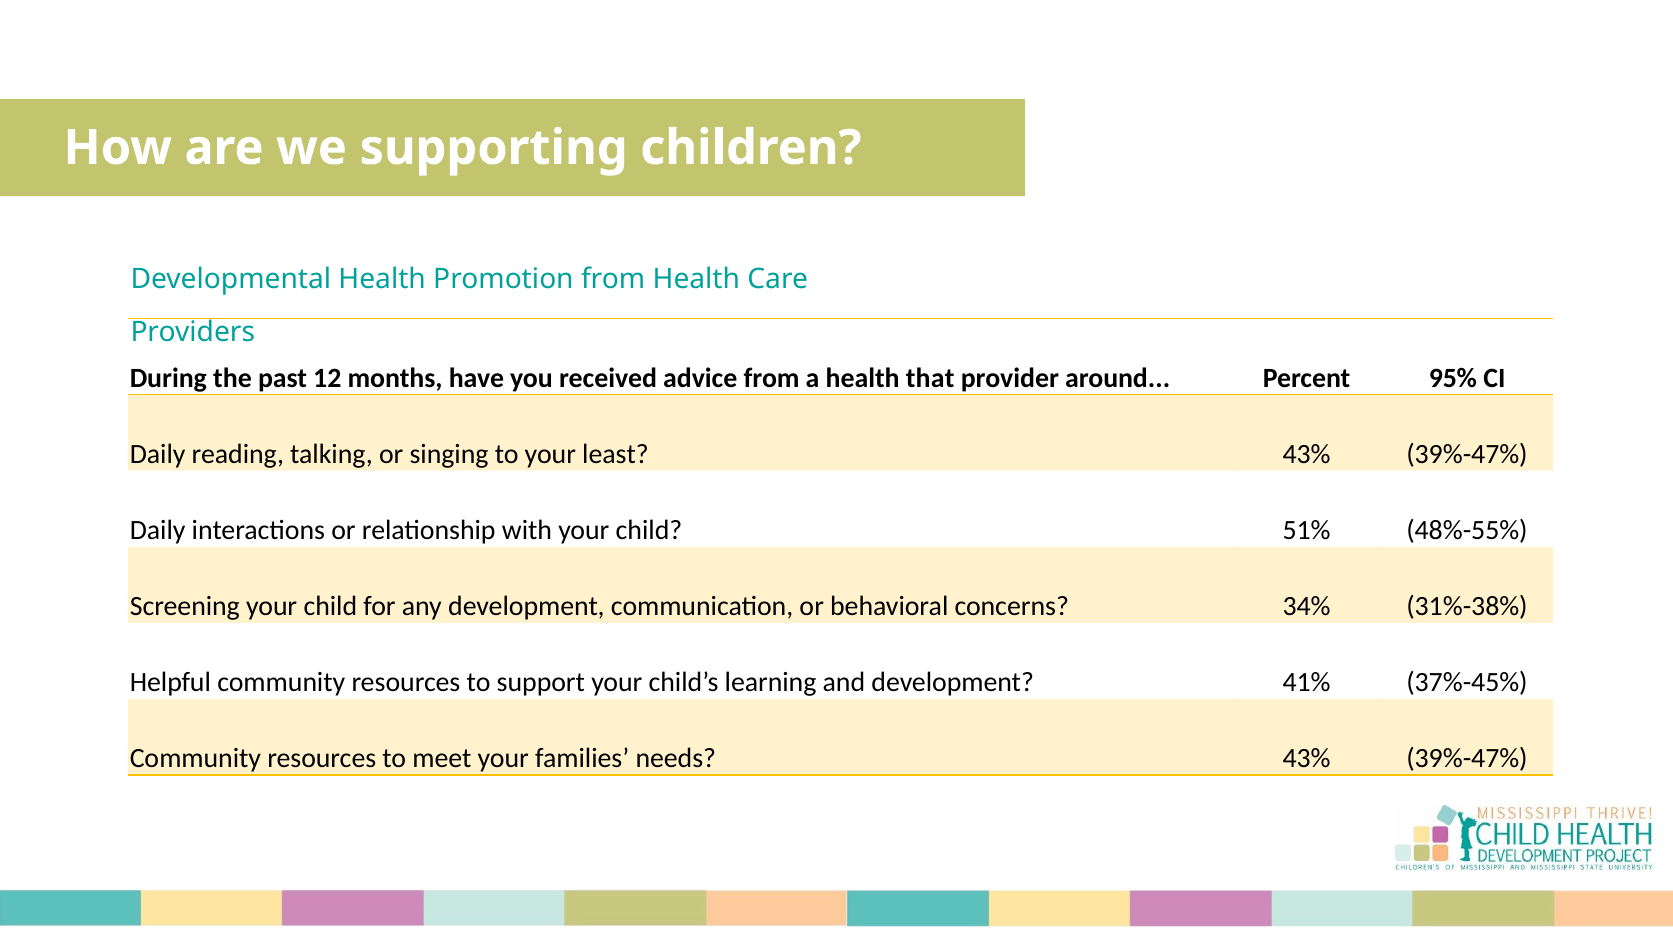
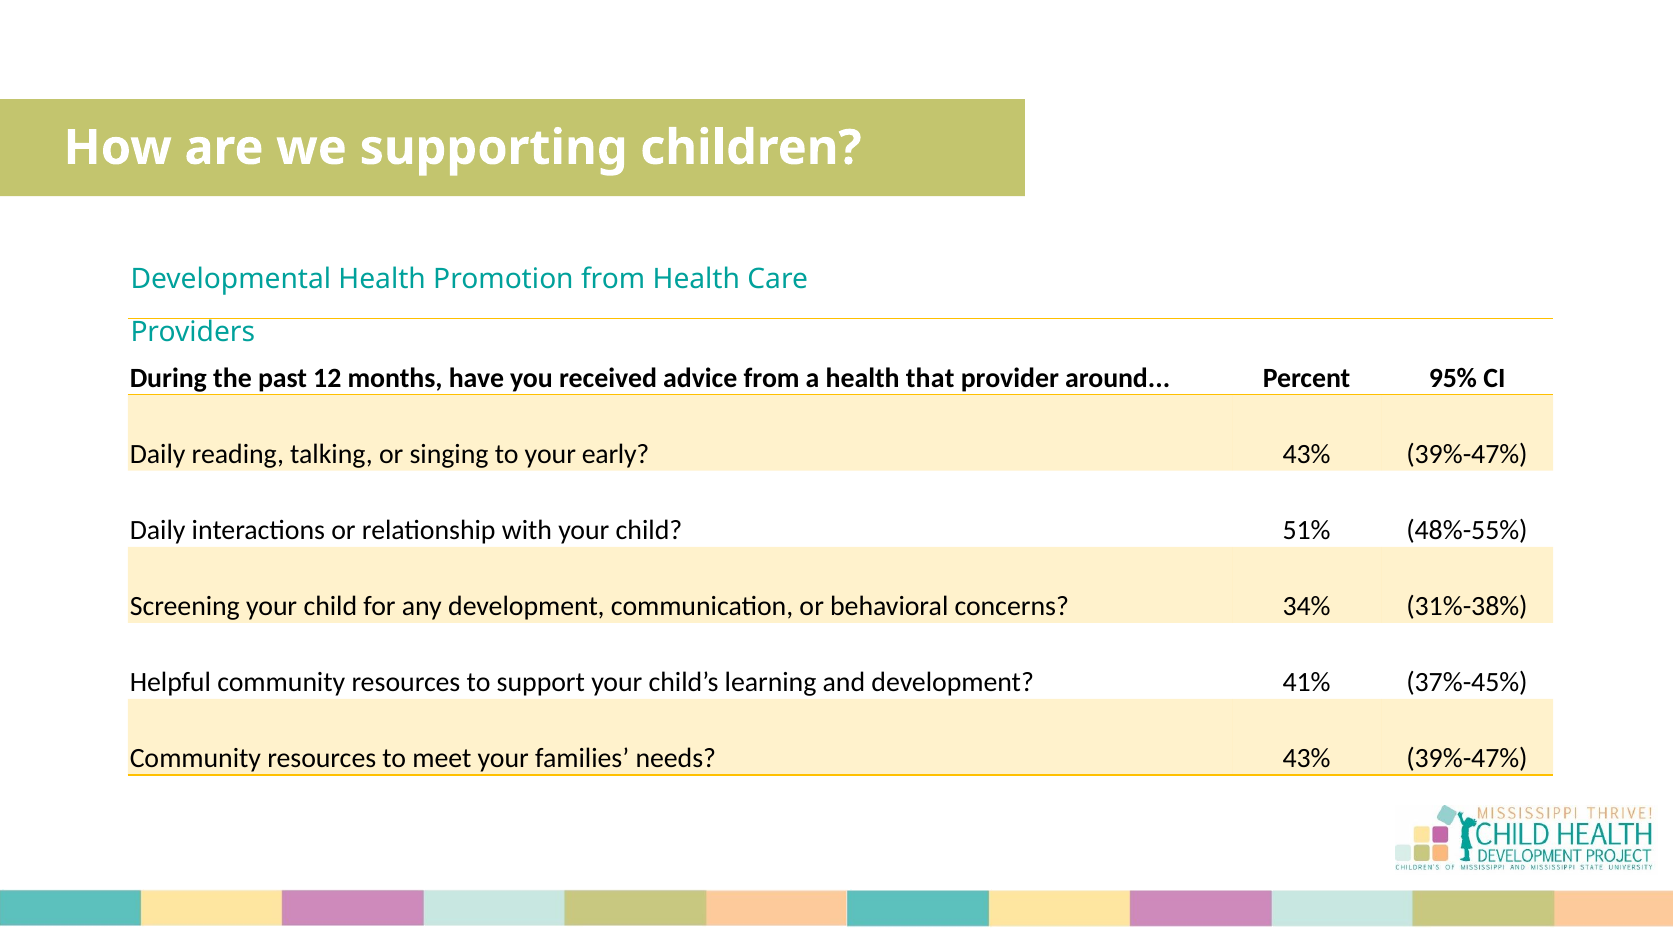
least: least -> early
